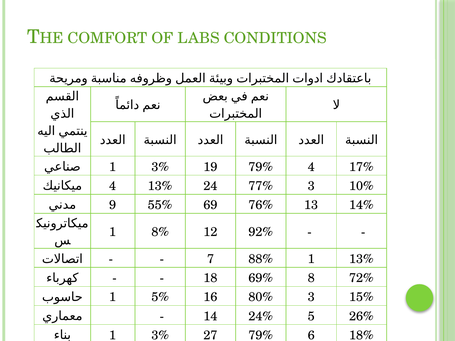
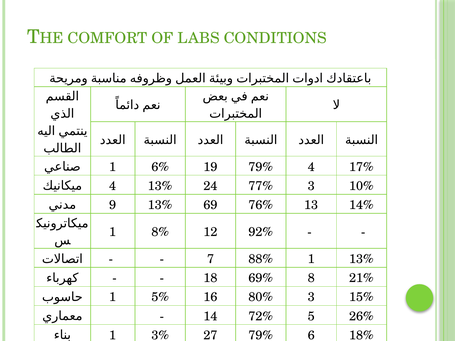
3% at (160, 167): 3% -> 6%
9 55%: 55% -> 13%
72%: 72% -> 21%
24%: 24% -> 72%
